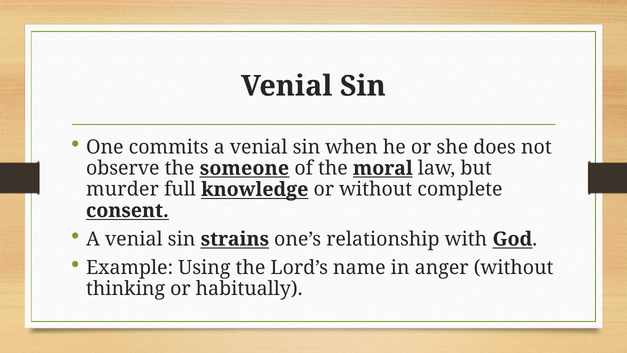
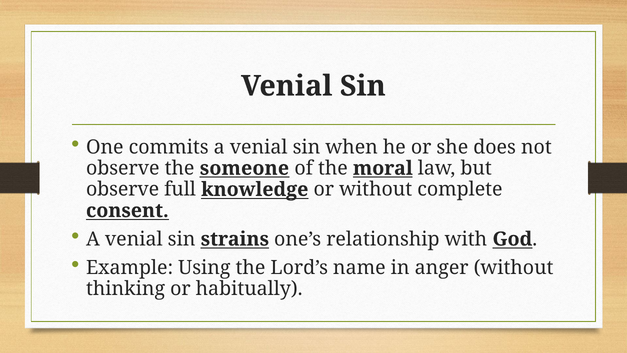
murder at (122, 189): murder -> observe
